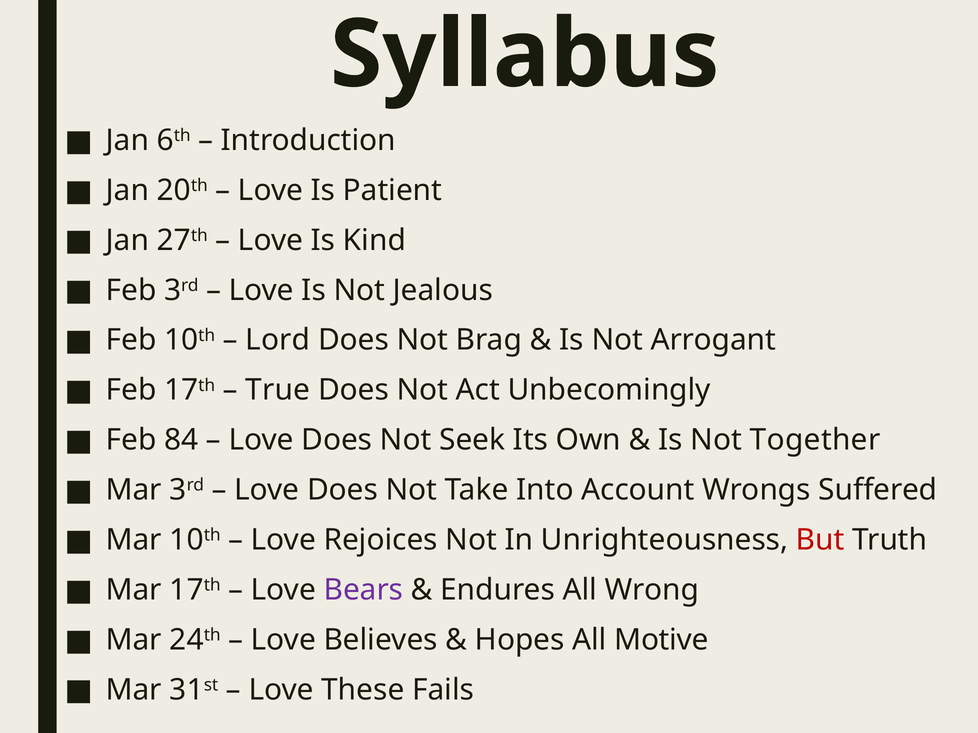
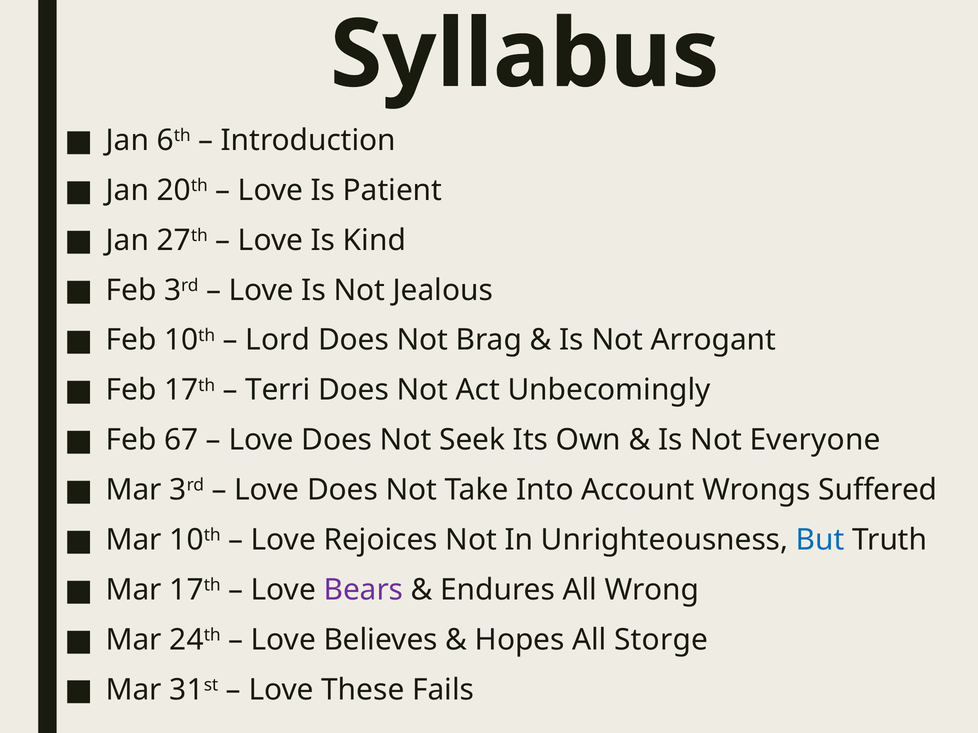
True: True -> Terri
84: 84 -> 67
Together: Together -> Everyone
But colour: red -> blue
Motive: Motive -> Storge
